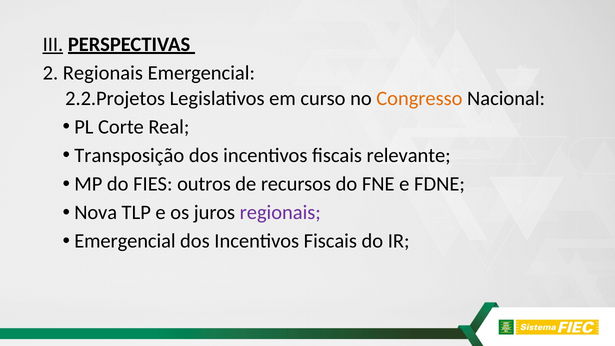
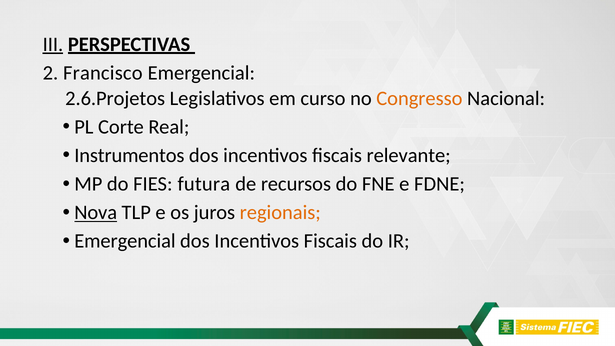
2 Regionais: Regionais -> Francisco
2.2.Projetos: 2.2.Projetos -> 2.6.Projetos
Transposição: Transposição -> Instrumentos
outros: outros -> futura
Nova underline: none -> present
regionais at (280, 213) colour: purple -> orange
